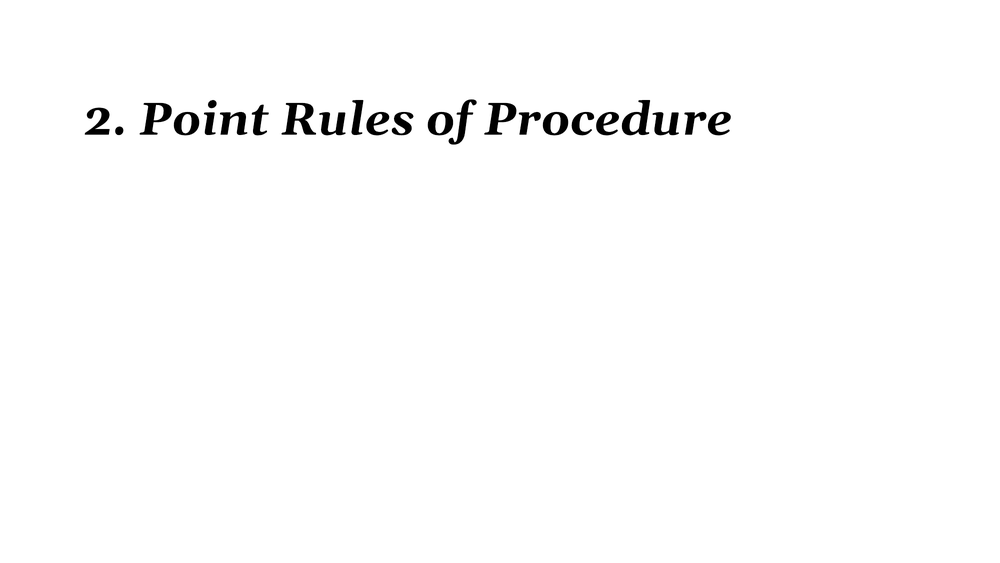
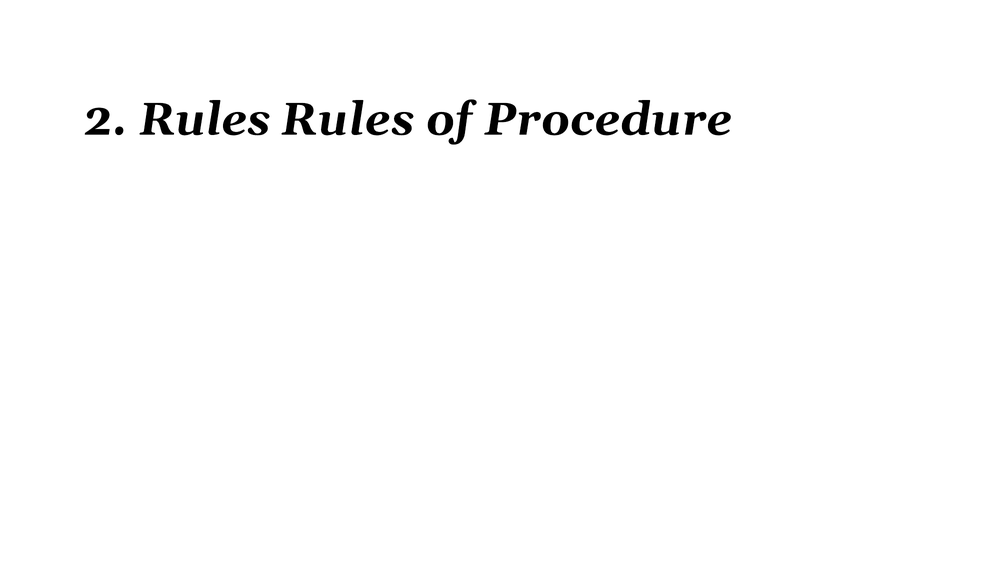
2 Point: Point -> Rules
